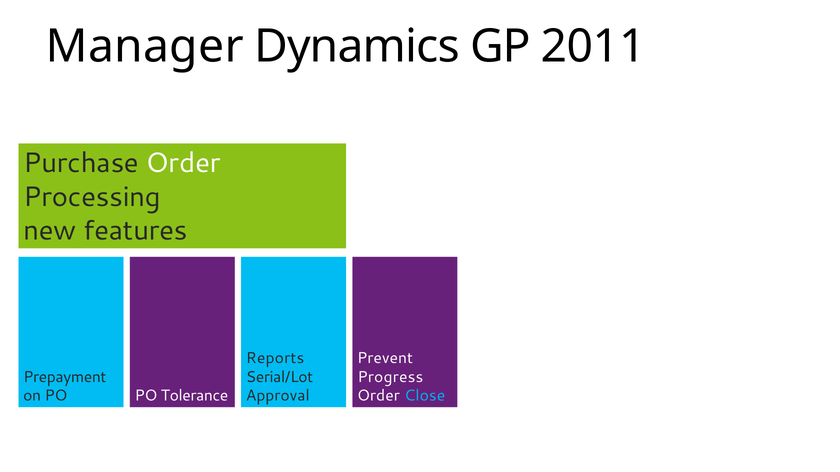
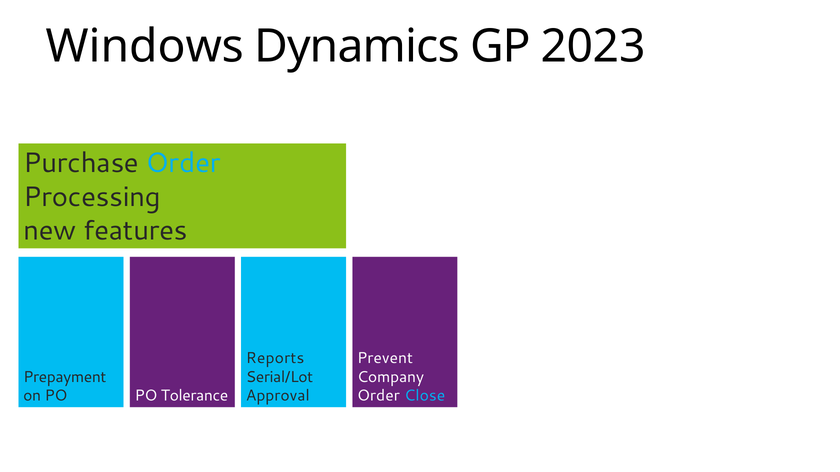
Manager: Manager -> Windows
2011: 2011 -> 2023
Order at (183, 163) colour: white -> light blue
Progress: Progress -> Company
